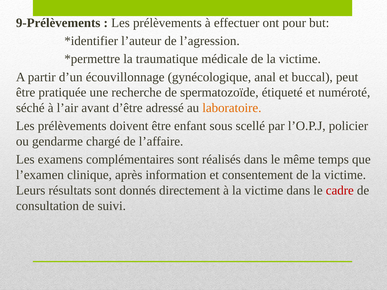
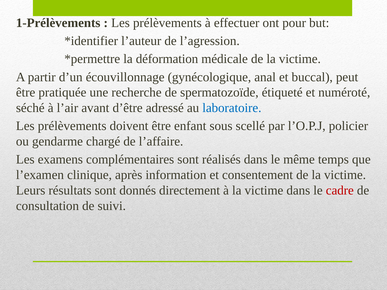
9-Prélèvements: 9-Prélèvements -> 1-Prélèvements
traumatique: traumatique -> déformation
laboratoire colour: orange -> blue
